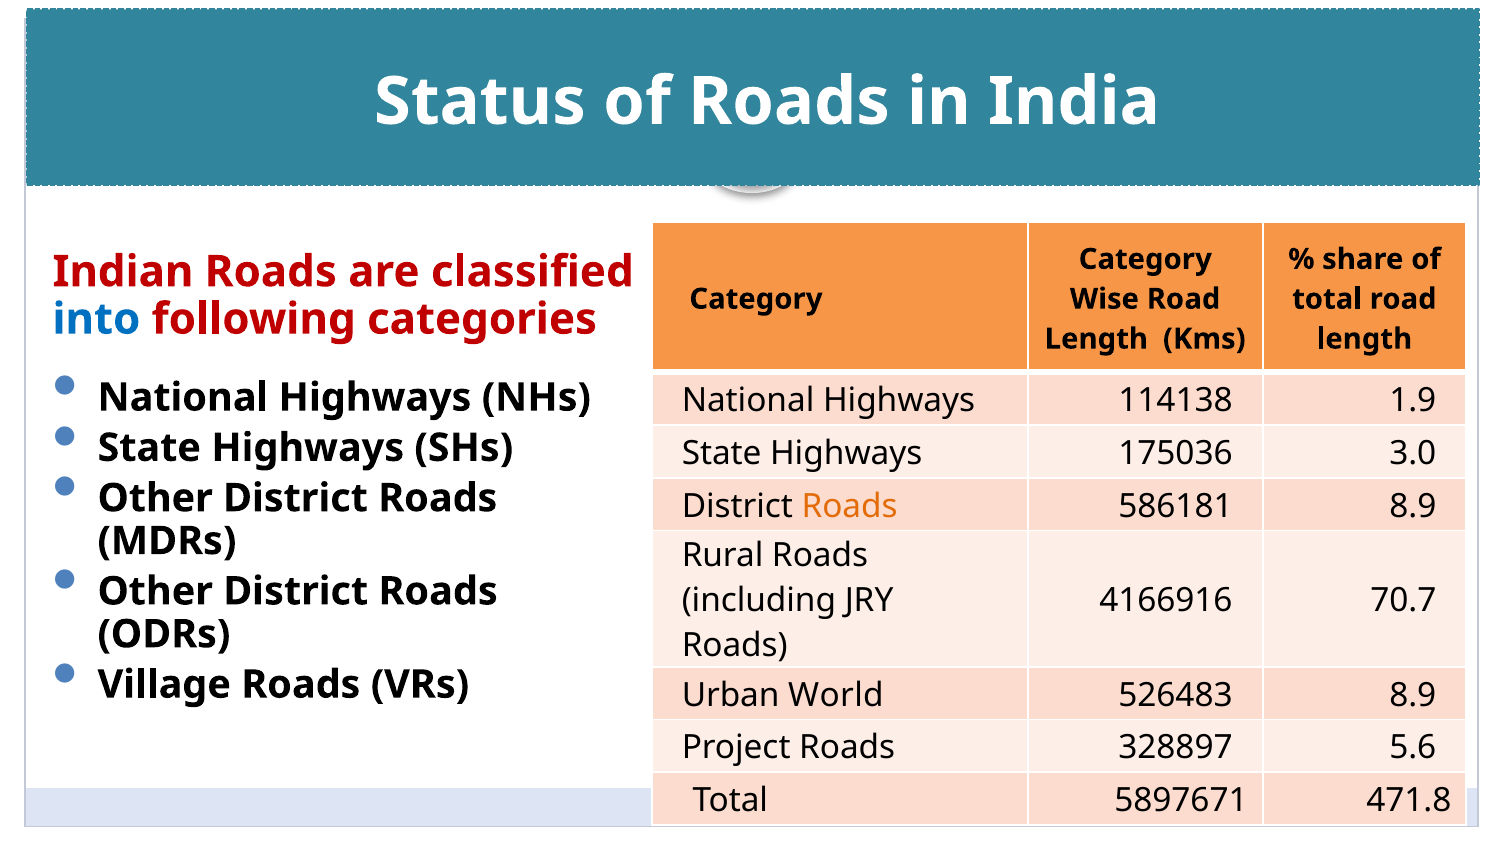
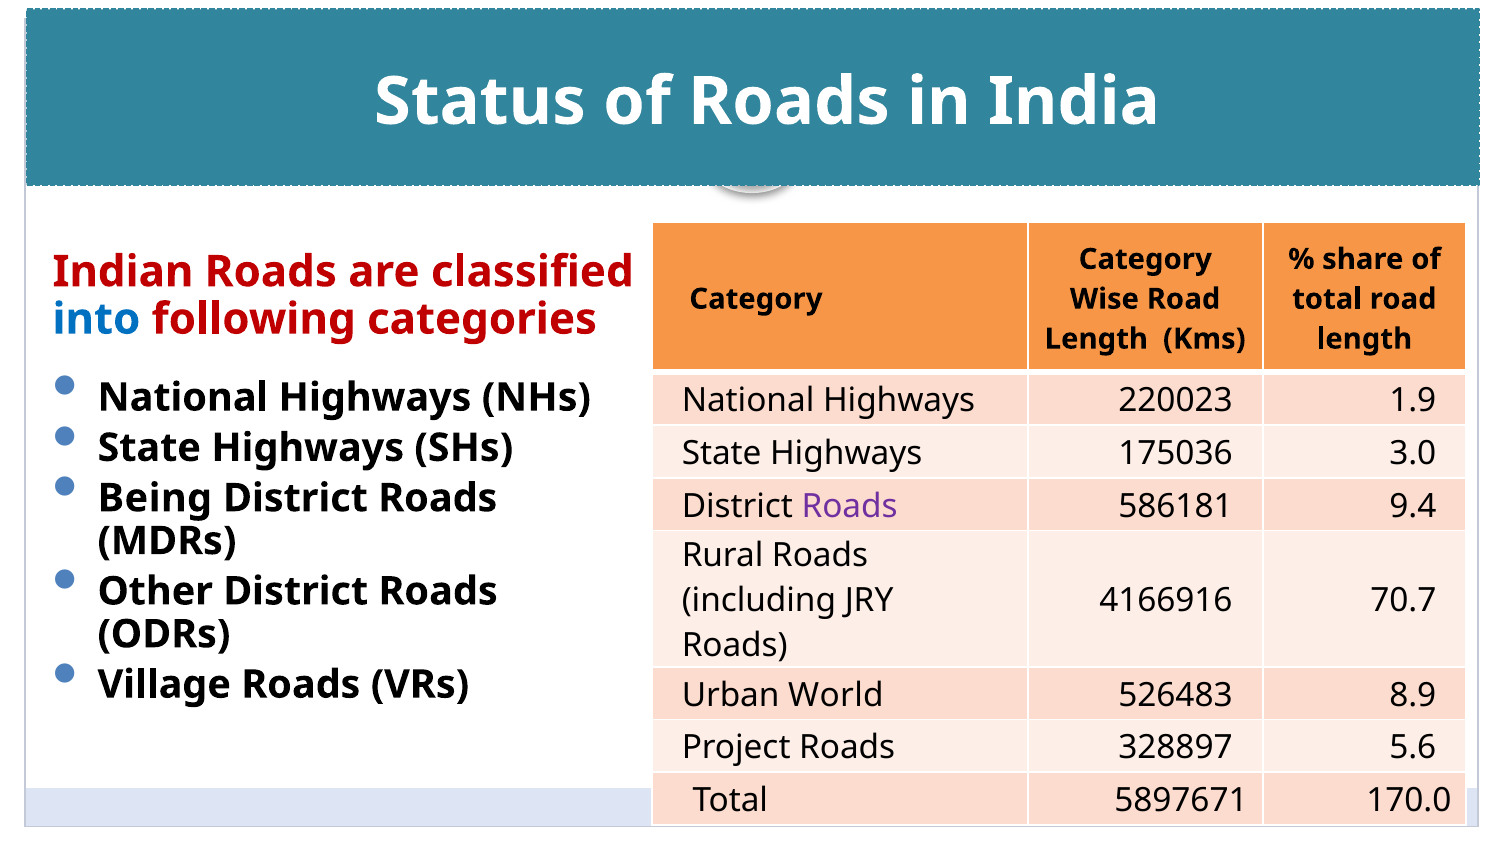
114138: 114138 -> 220023
Other at (155, 498): Other -> Being
Roads at (850, 506) colour: orange -> purple
586181 8.9: 8.9 -> 9.4
471.8: 471.8 -> 170.0
